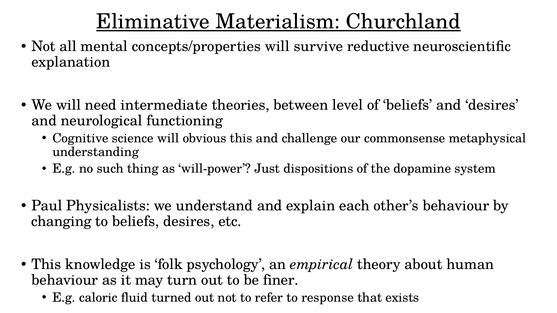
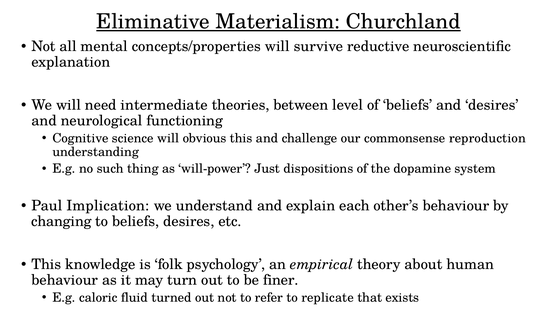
metaphysical: metaphysical -> reproduction
Physicalists: Physicalists -> Implication
response: response -> replicate
